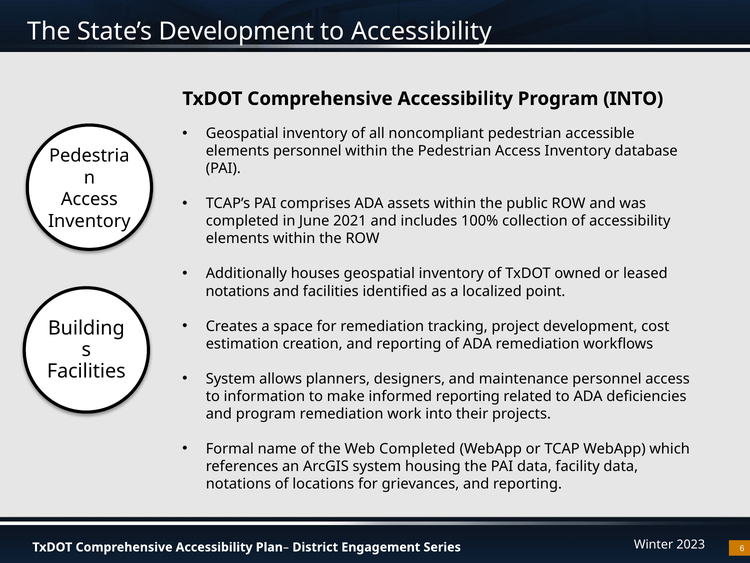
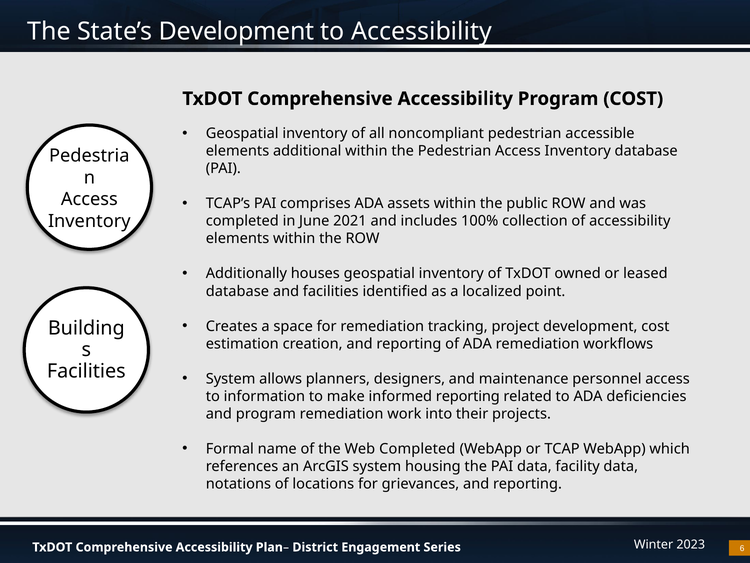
Program INTO: INTO -> COST
elements personnel: personnel -> additional
notations at (238, 291): notations -> database
